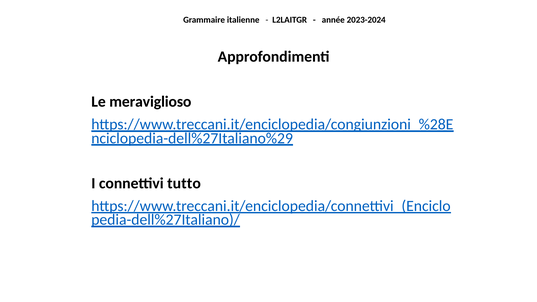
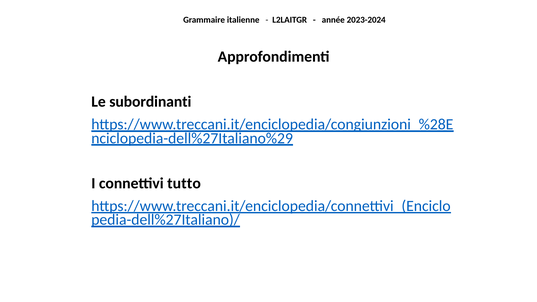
meraviglioso: meraviglioso -> subordinanti
